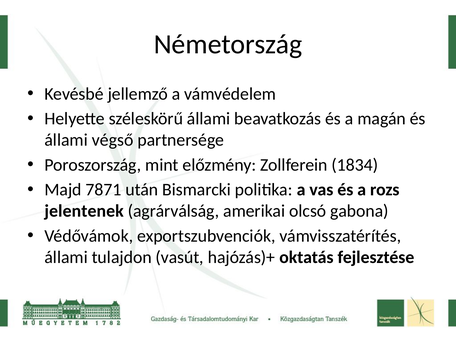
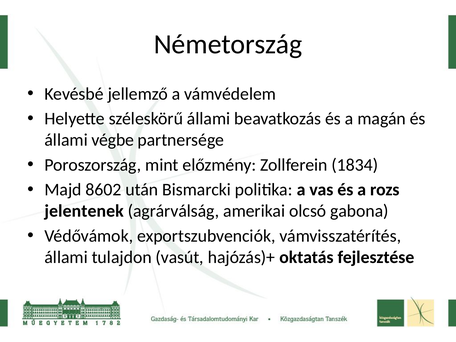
végső: végső -> végbe
7871: 7871 -> 8602
